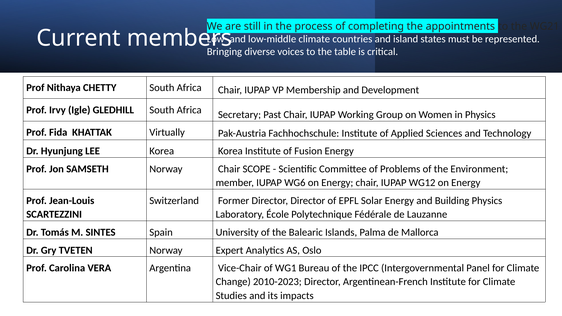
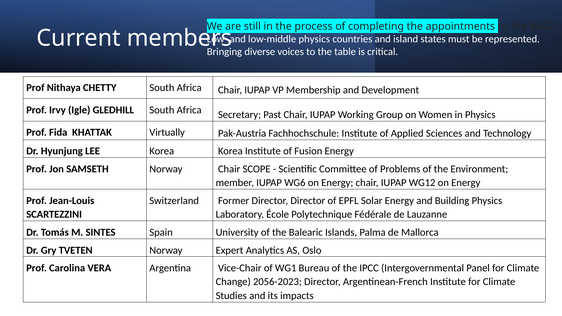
low-middle climate: climate -> physics
2010-2023: 2010-2023 -> 2056-2023
